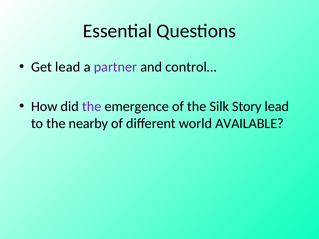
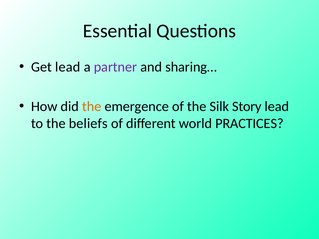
control…: control… -> sharing…
the at (92, 107) colour: purple -> orange
nearby: nearby -> beliefs
AVAILABLE: AVAILABLE -> PRACTICES
